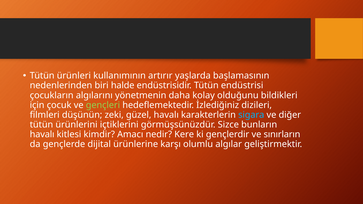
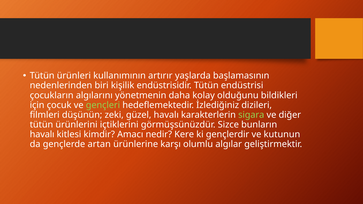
halde: halde -> kişilik
sigara colour: light blue -> light green
sınırların: sınırların -> kutunun
dijital: dijital -> artan
